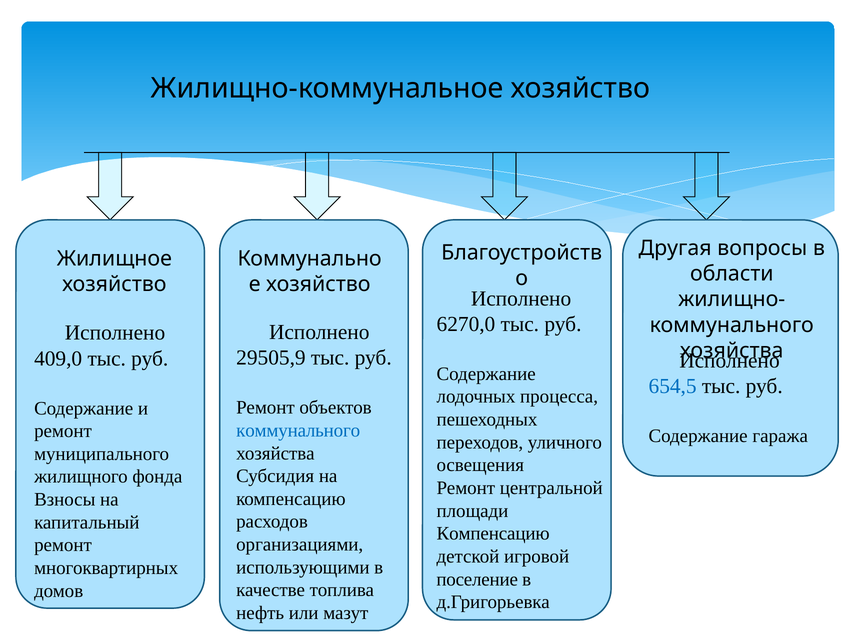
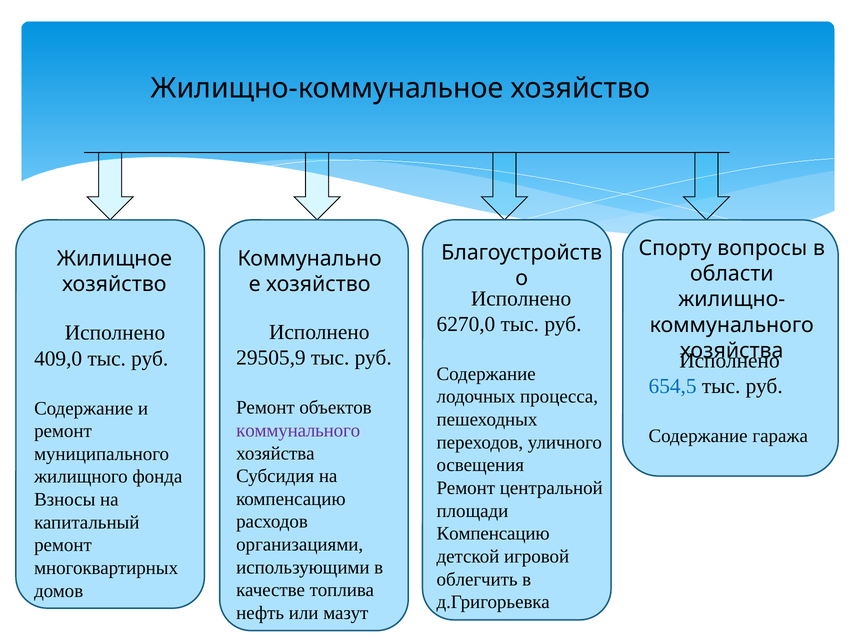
Другая: Другая -> Спорту
коммунального at (298, 430) colour: blue -> purple
поселение: поселение -> облегчить
